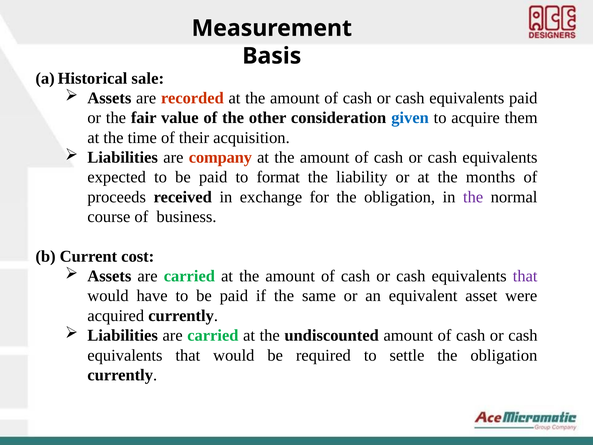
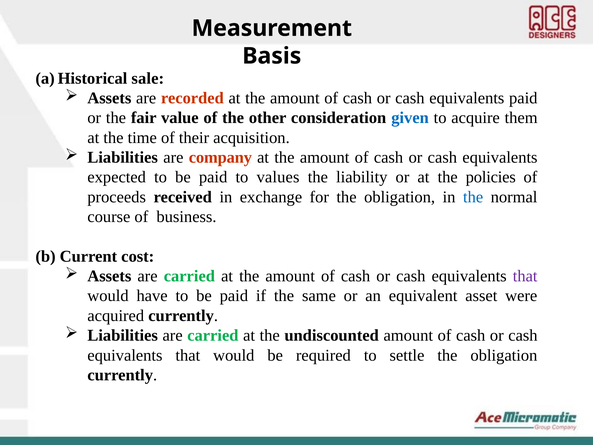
format: format -> values
months: months -> policies
the at (473, 197) colour: purple -> blue
